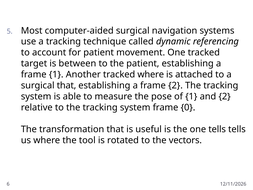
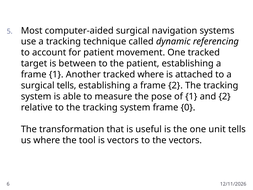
surgical that: that -> tells
one tells: tells -> unit
is rotated: rotated -> vectors
